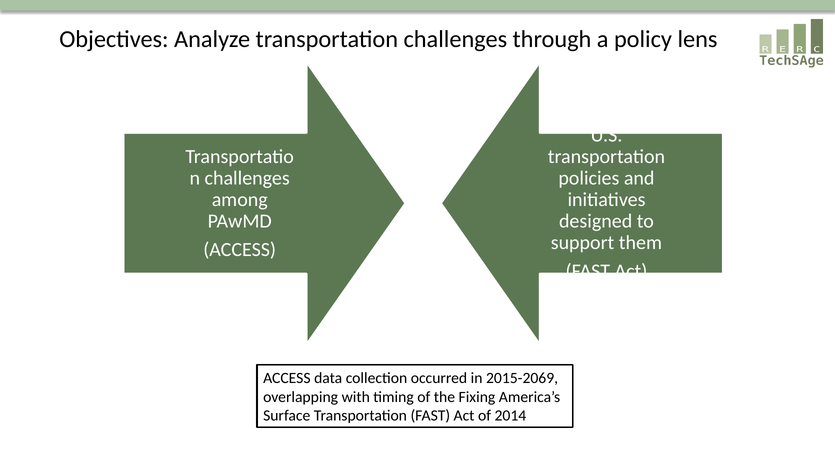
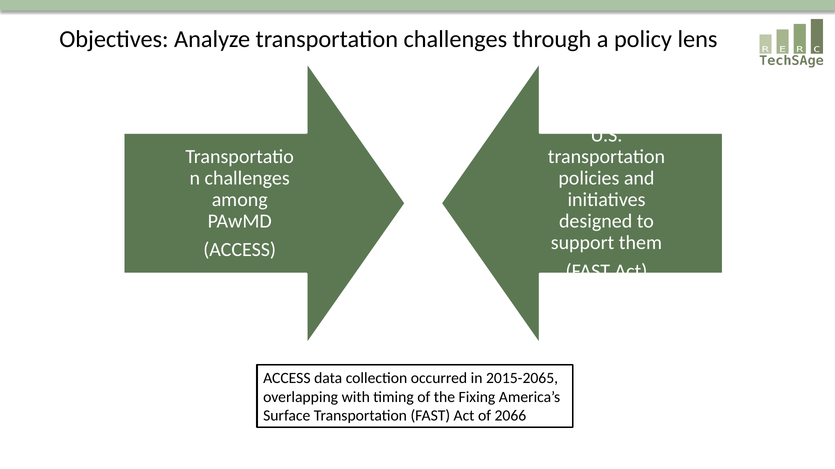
2015-2069: 2015-2069 -> 2015-2065
2014: 2014 -> 2066
